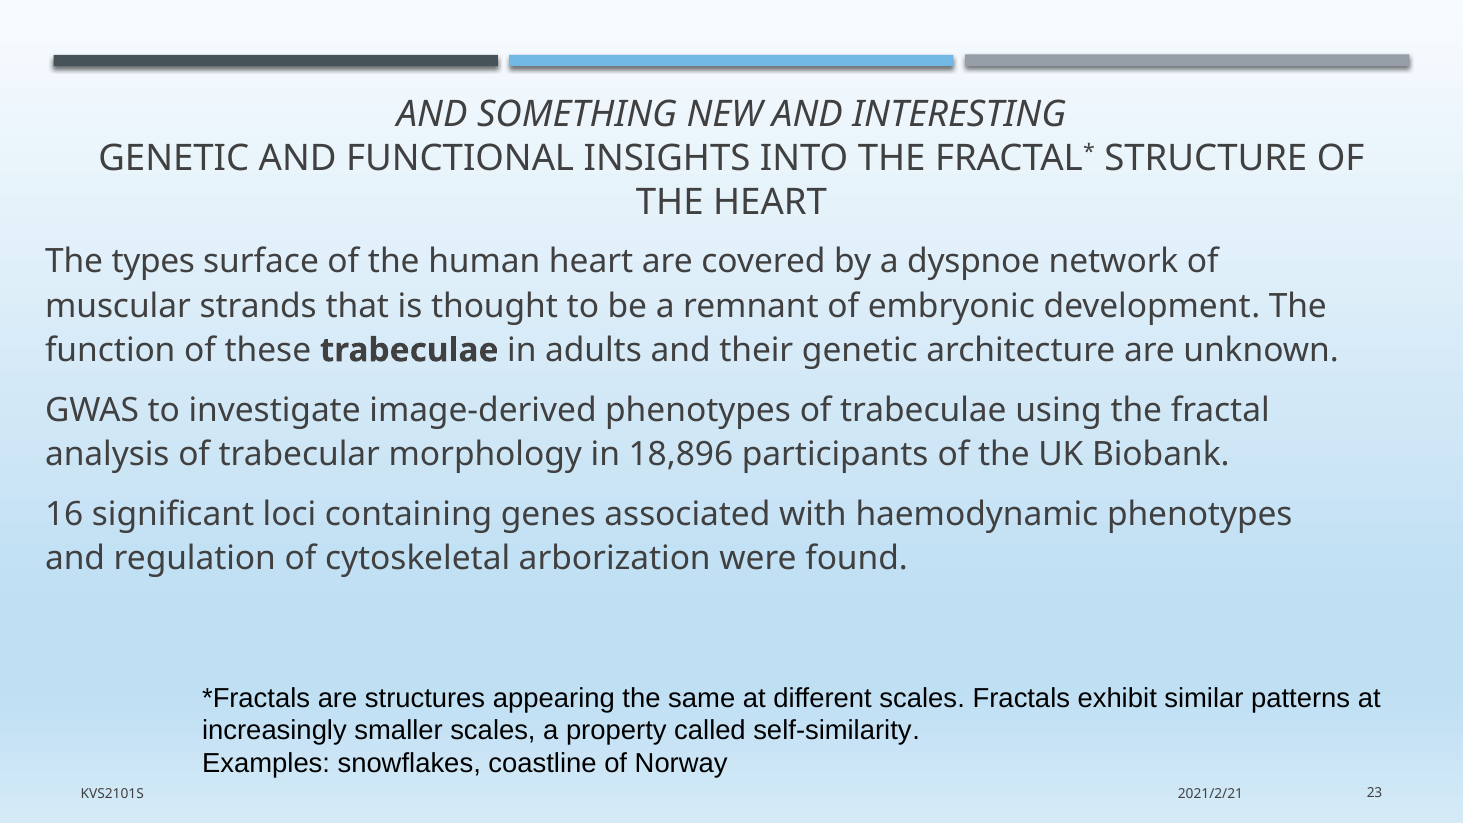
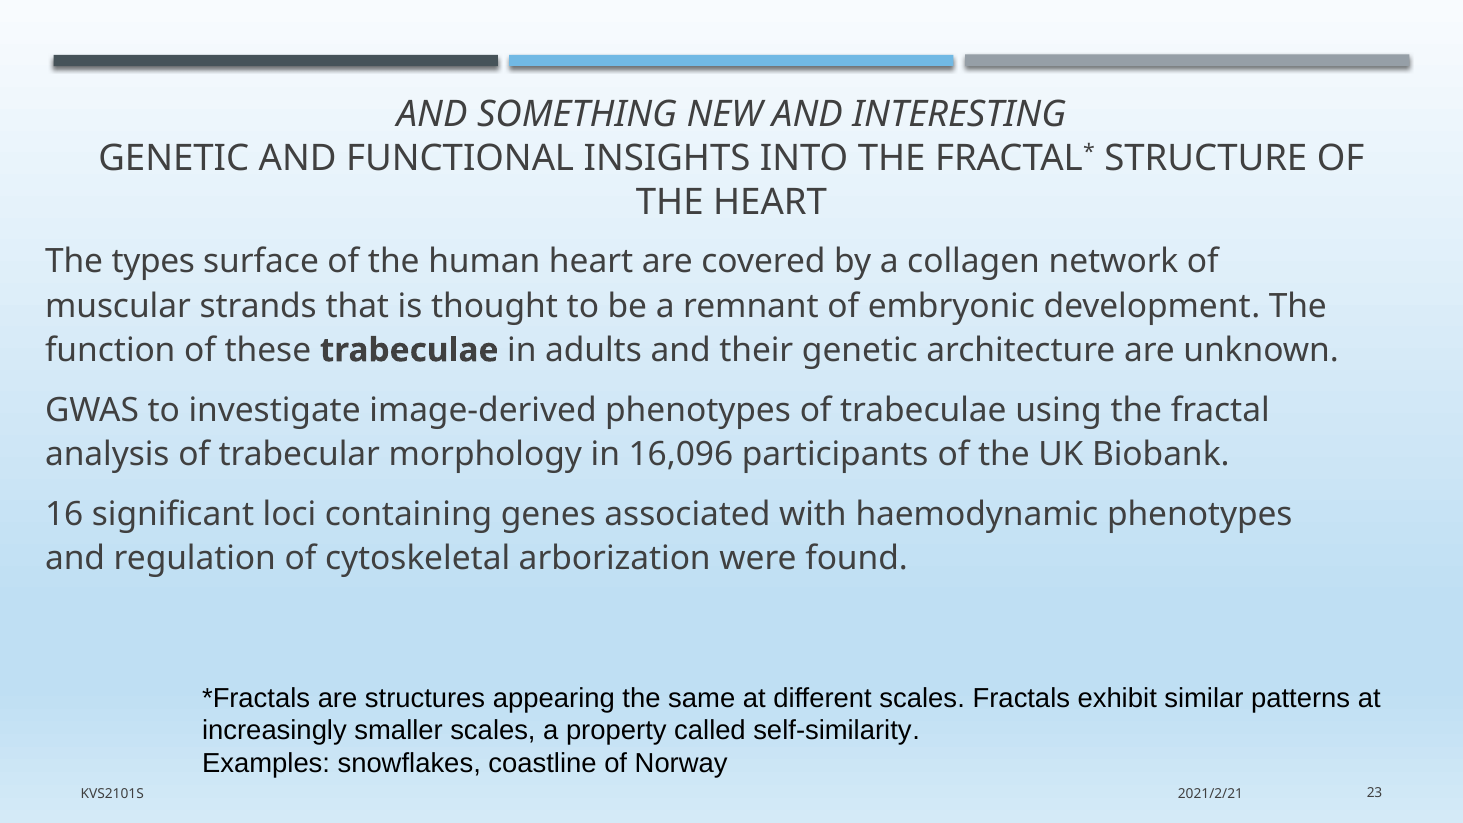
dyspnoe: dyspnoe -> collagen
18,896: 18,896 -> 16,096
